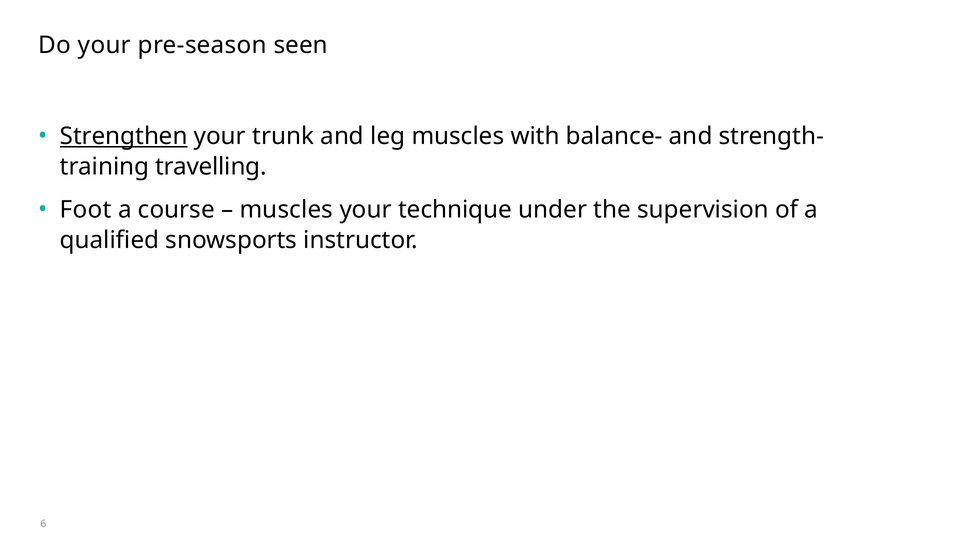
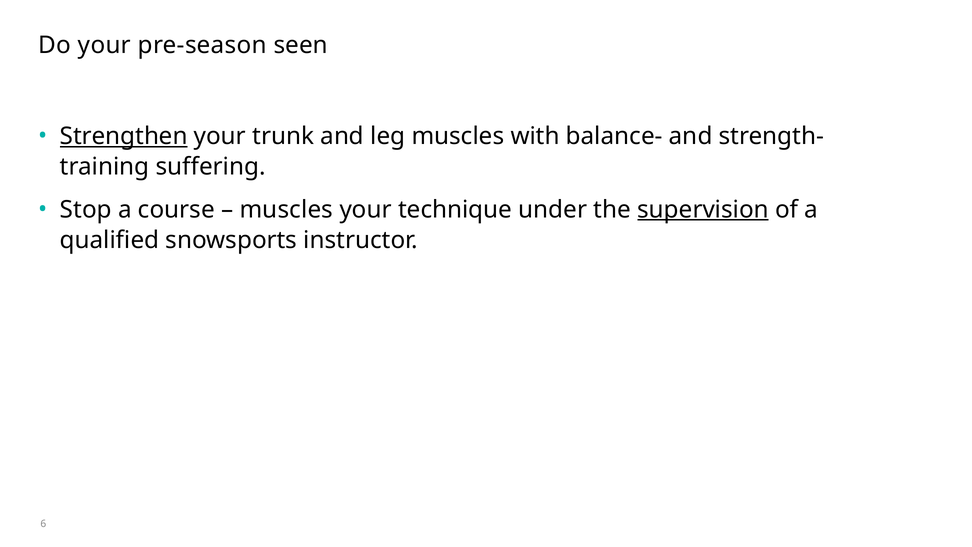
travelling: travelling -> suffering
Foot: Foot -> Stop
supervision underline: none -> present
